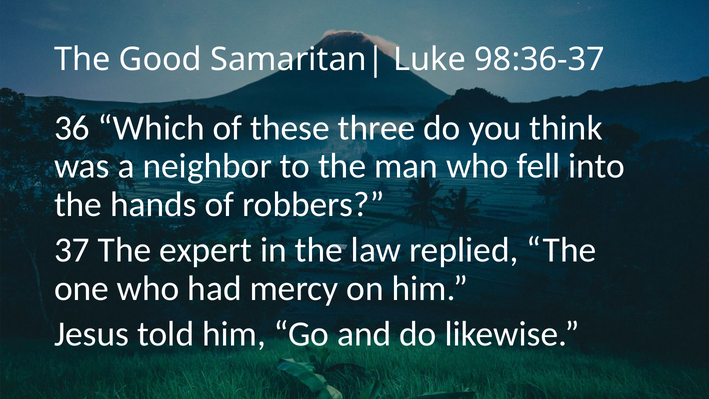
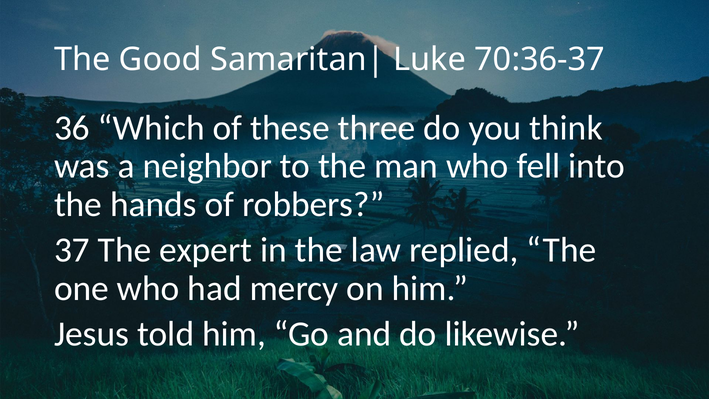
98:36-37: 98:36-37 -> 70:36-37
